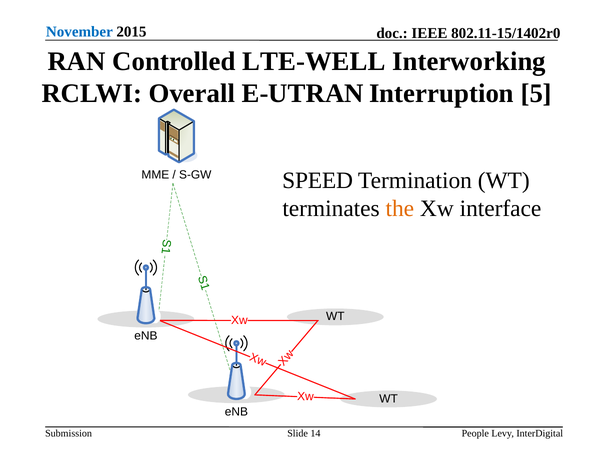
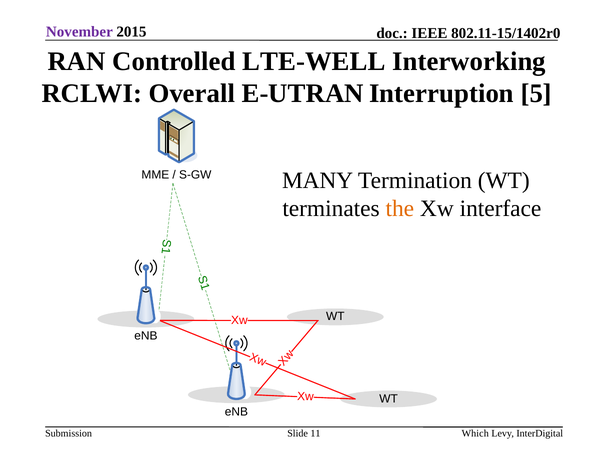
November colour: blue -> purple
SPEED: SPEED -> MANY
14: 14 -> 11
People: People -> Which
